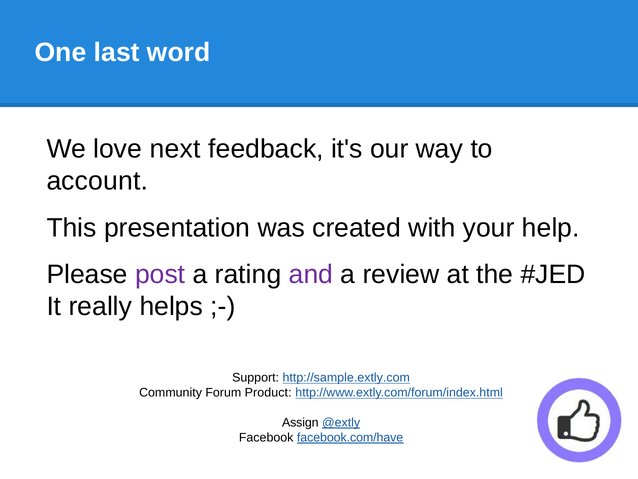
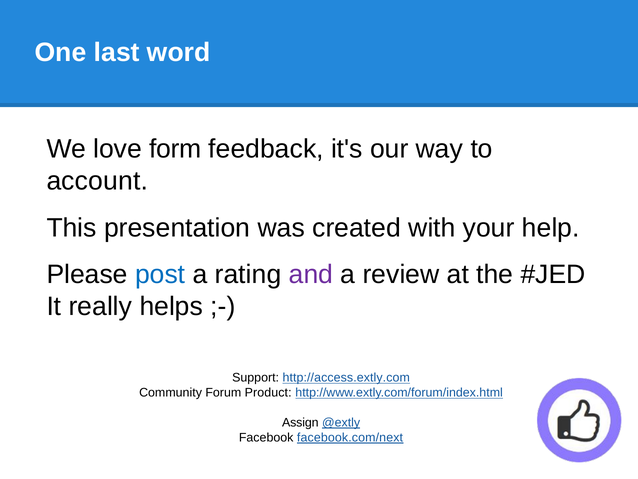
next: next -> form
post colour: purple -> blue
http://sample.extly.com: http://sample.extly.com -> http://access.extly.com
facebook.com/have: facebook.com/have -> facebook.com/next
